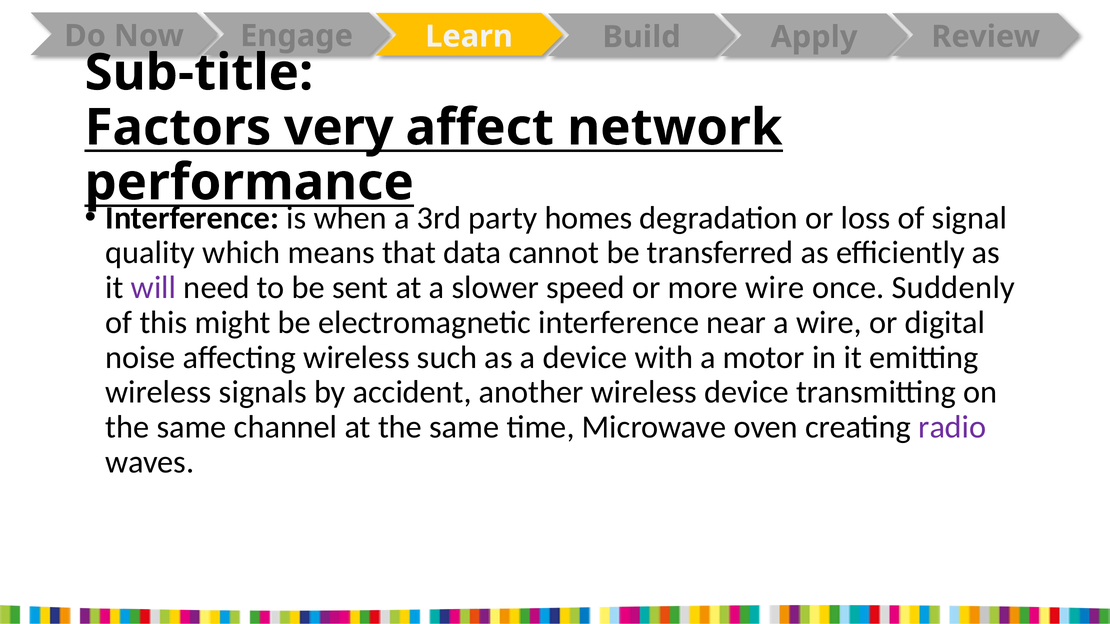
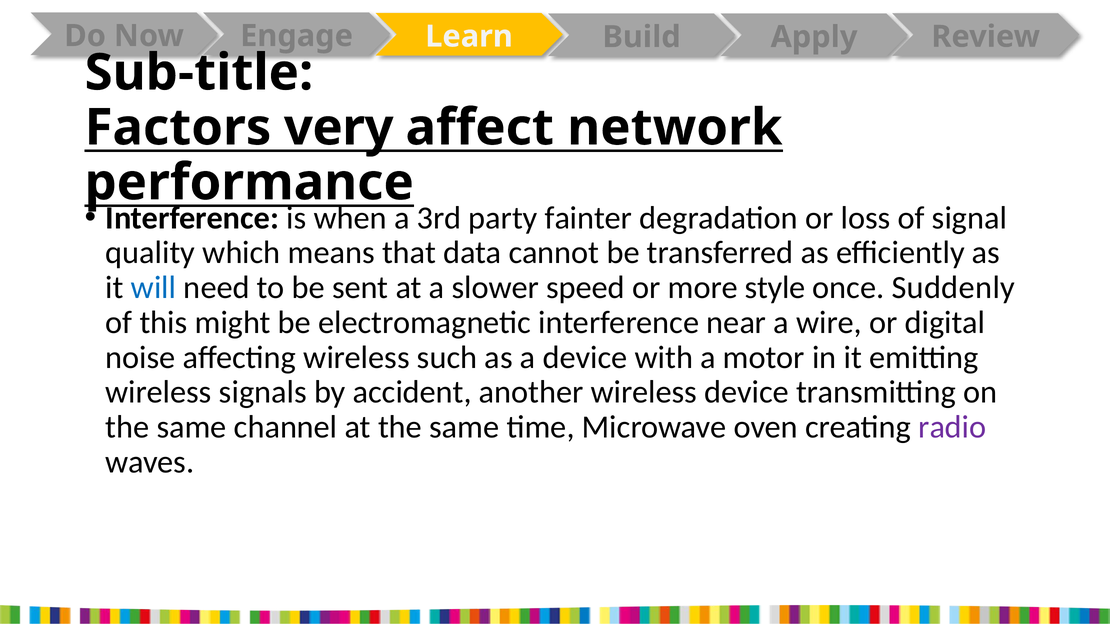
homes: homes -> fainter
will colour: purple -> blue
more wire: wire -> style
